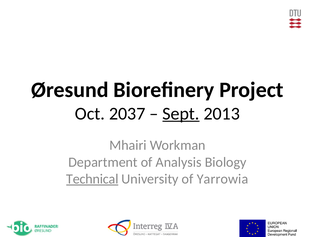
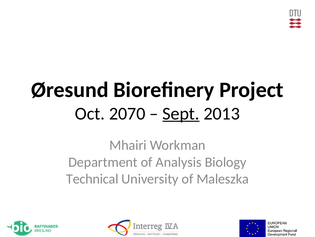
2037: 2037 -> 2070
Technical underline: present -> none
Yarrowia: Yarrowia -> Maleszka
